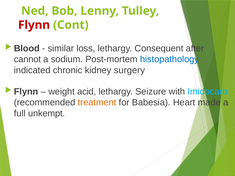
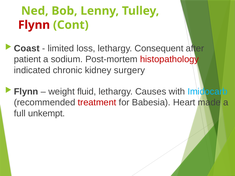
Blood: Blood -> Coast
similar: similar -> limited
cannot: cannot -> patient
histopathology colour: blue -> red
acid: acid -> fluid
Seizure: Seizure -> Causes
treatment colour: orange -> red
